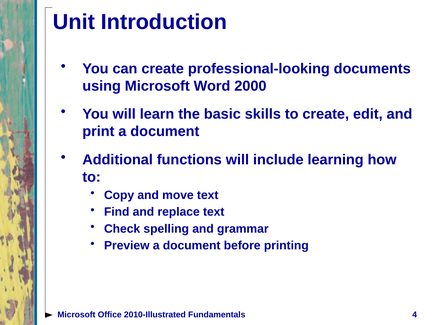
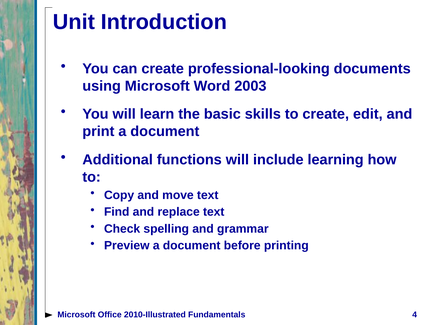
2000: 2000 -> 2003
